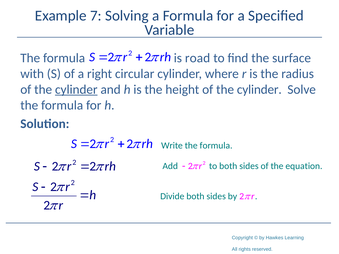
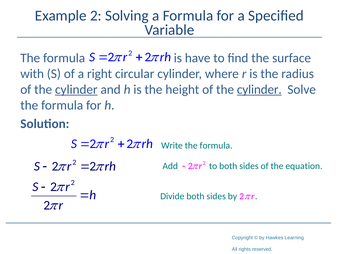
Example 7: 7 -> 2
road: road -> have
cylinder at (259, 90) underline: none -> present
